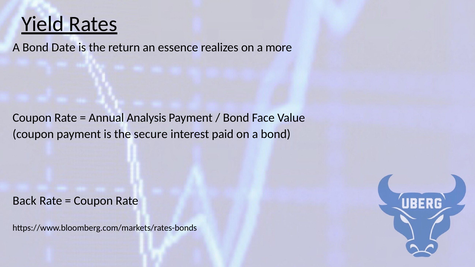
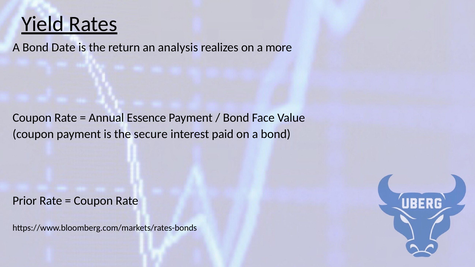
essence: essence -> analysis
Analysis: Analysis -> Essence
Back: Back -> Prior
